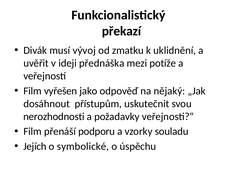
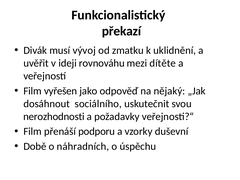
přednáška: přednáška -> rovnováhu
potíže: potíže -> dítěte
přístupům: přístupům -> sociálního
souladu: souladu -> duševní
Jejích: Jejích -> Době
symbolické: symbolické -> náhradních
